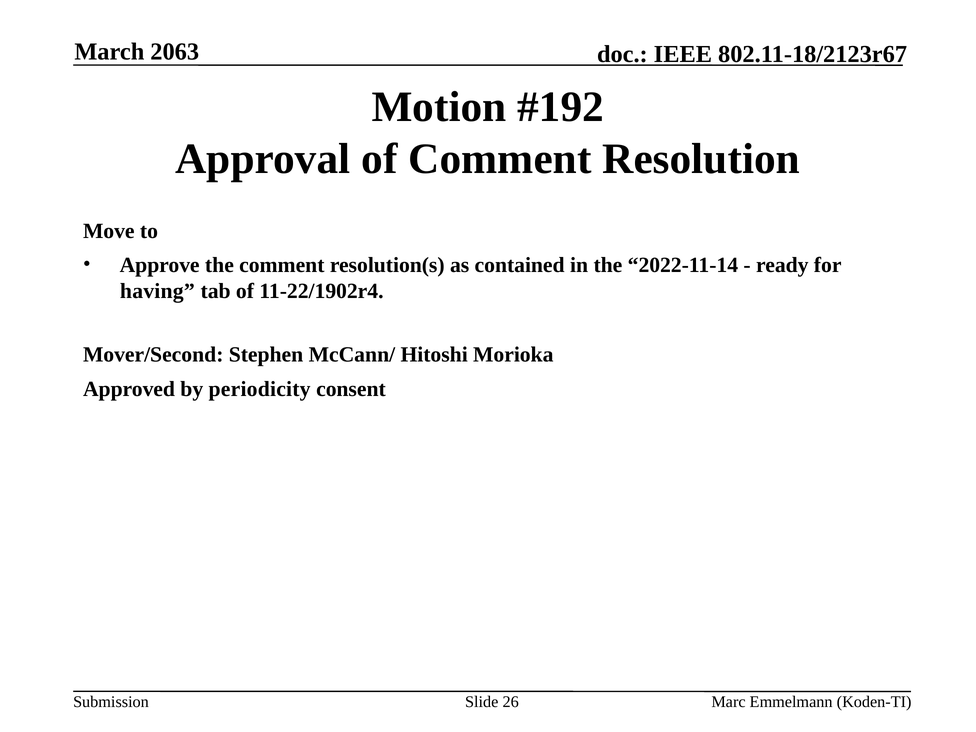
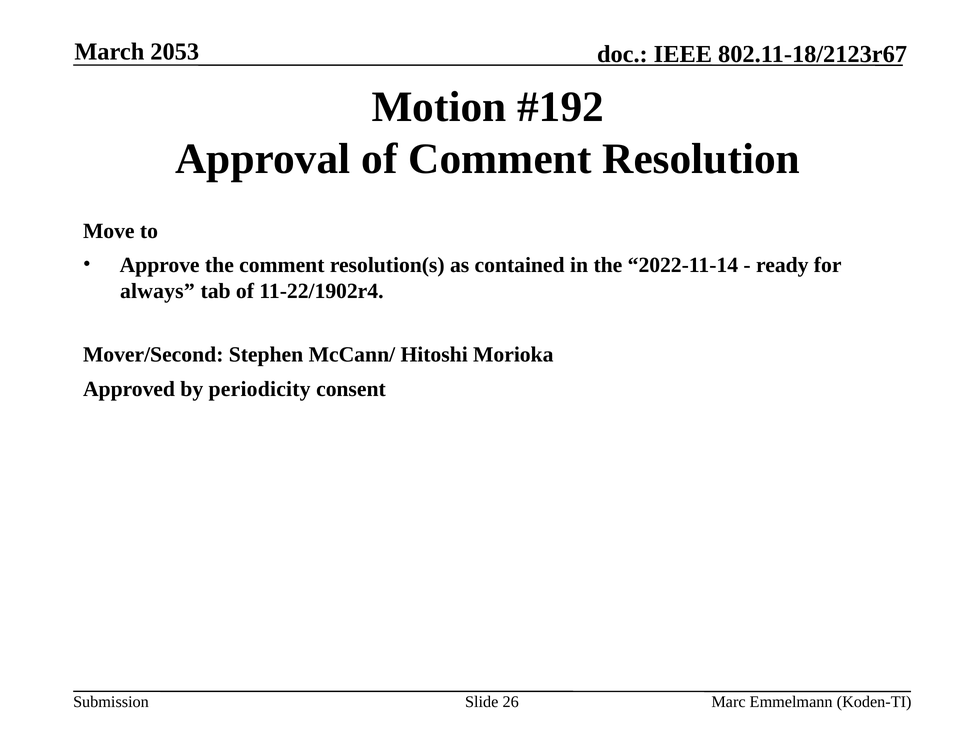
2063: 2063 -> 2053
having: having -> always
